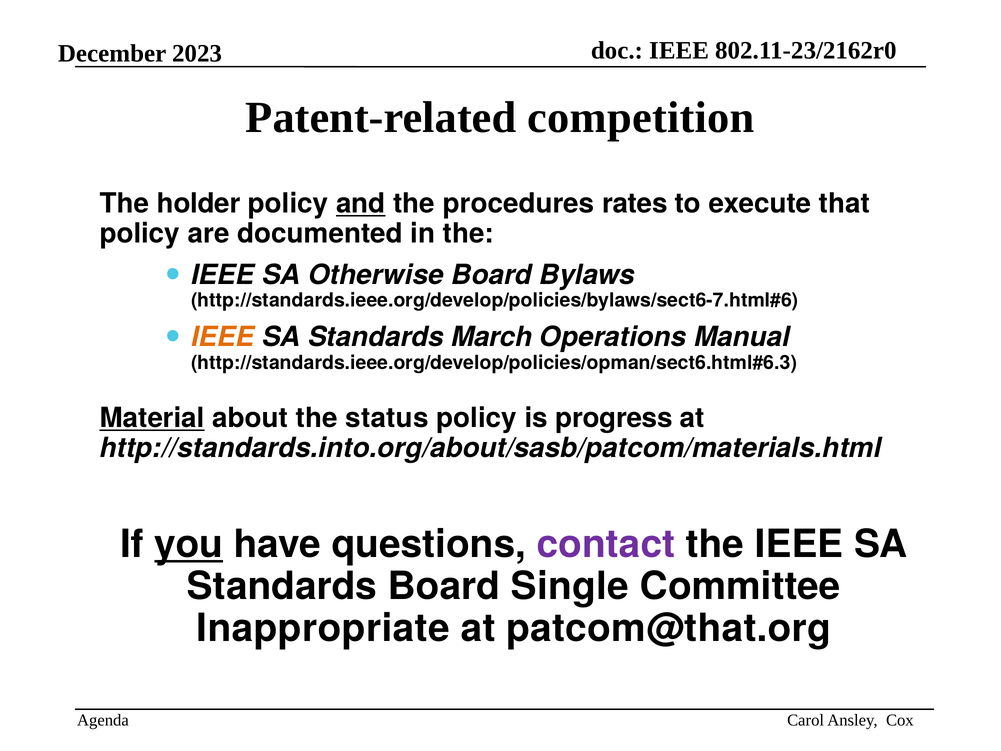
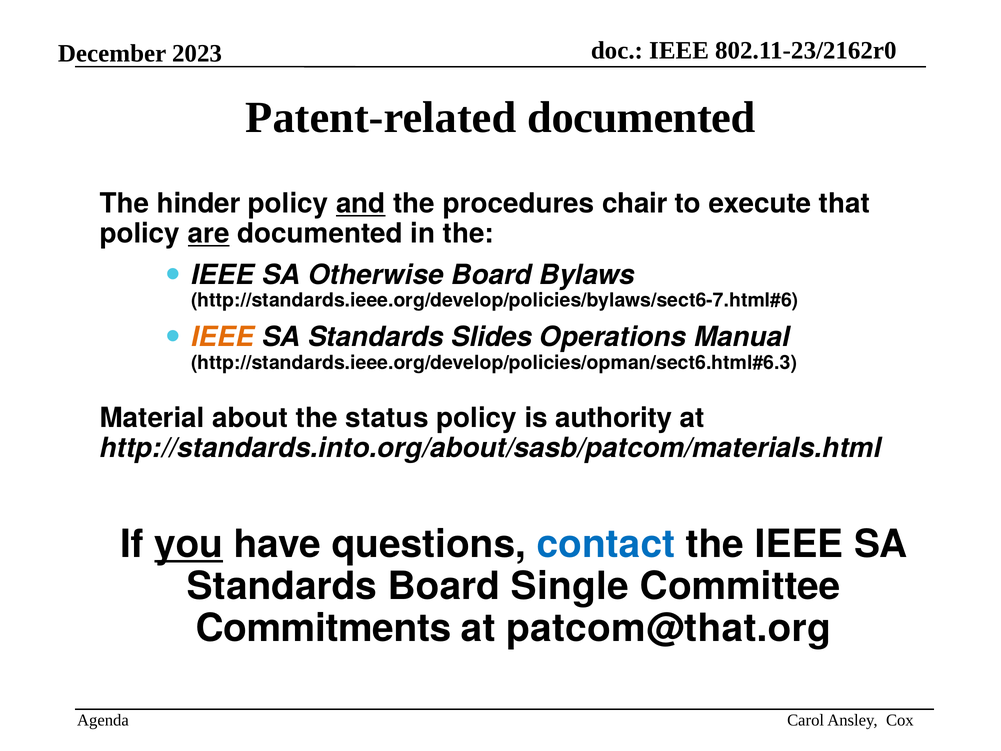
Patent-related competition: competition -> documented
holder: holder -> hinder
rates: rates -> chair
are underline: none -> present
March: March -> Slides
Material underline: present -> none
progress: progress -> authority
contact colour: purple -> blue
Inappropriate: Inappropriate -> Commitments
